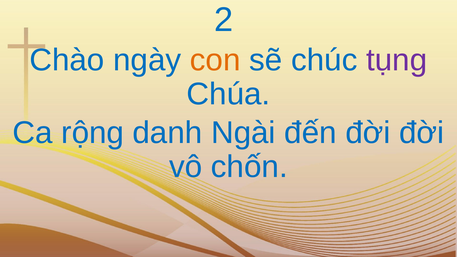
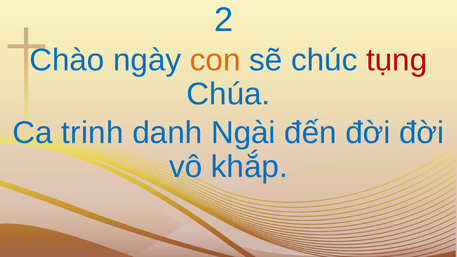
tụng colour: purple -> red
rộng: rộng -> trinh
chốn: chốn -> khắp
